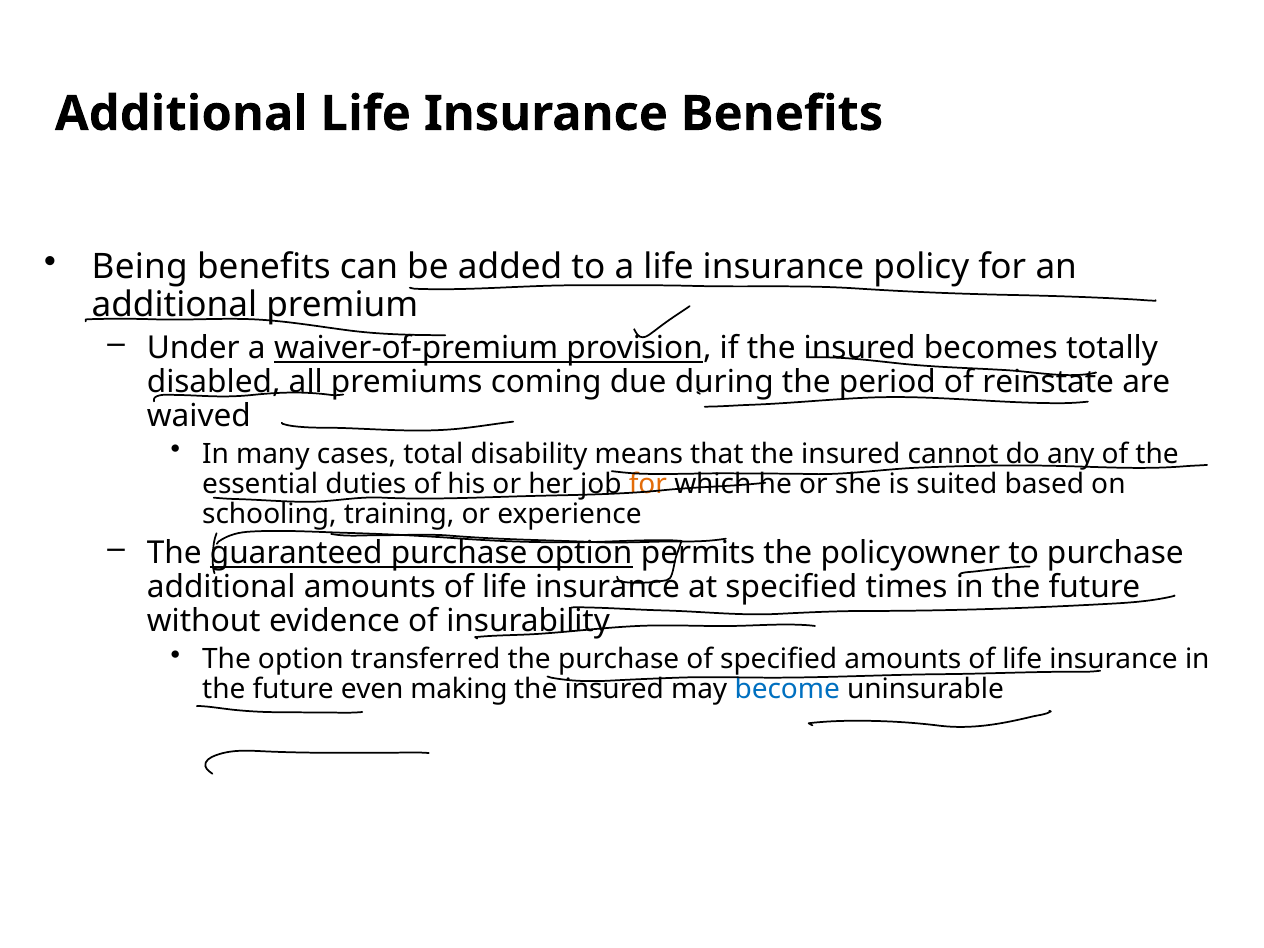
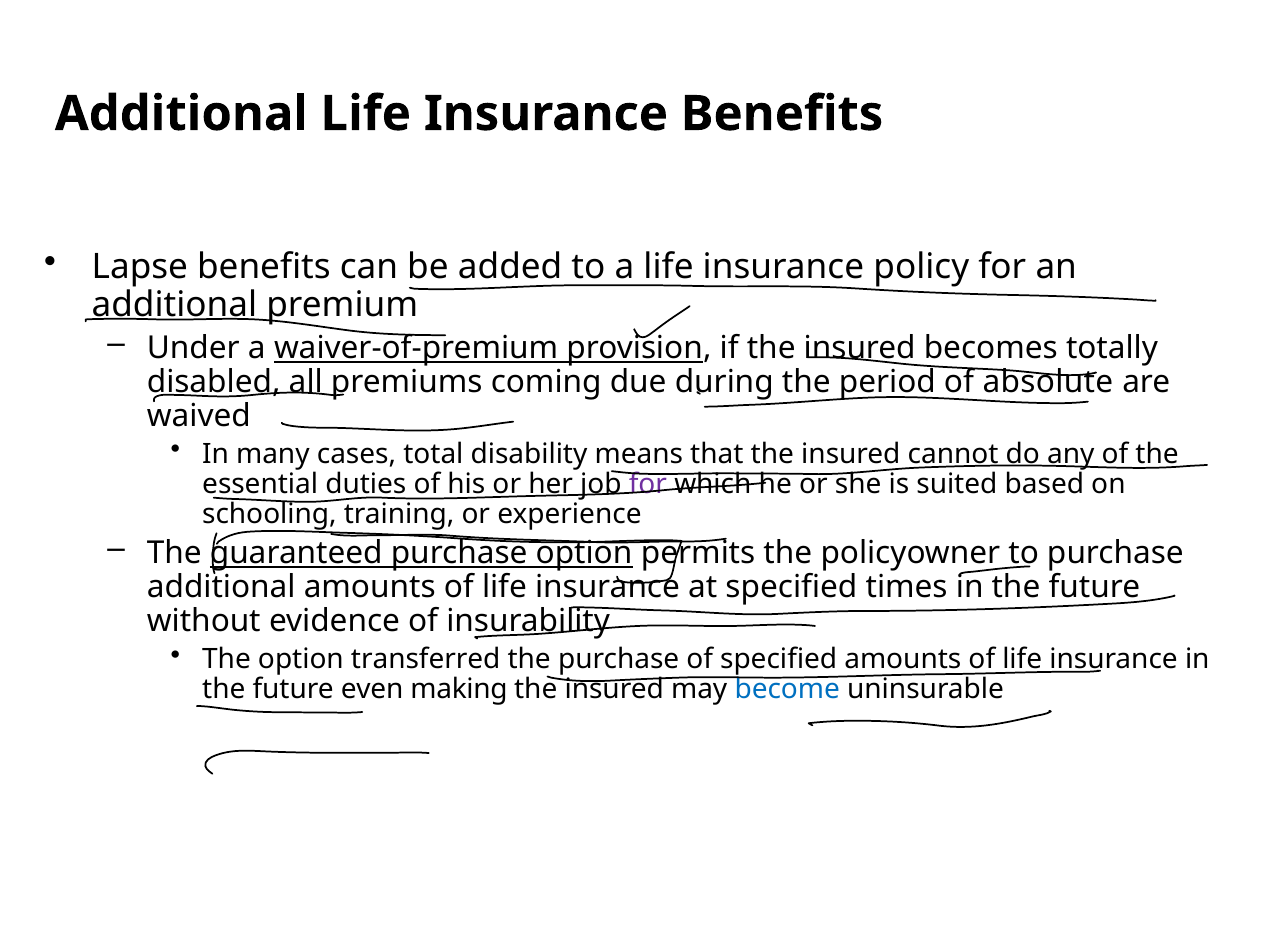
Being: Being -> Lapse
reinstate: reinstate -> absolute
for at (648, 484) colour: orange -> purple
